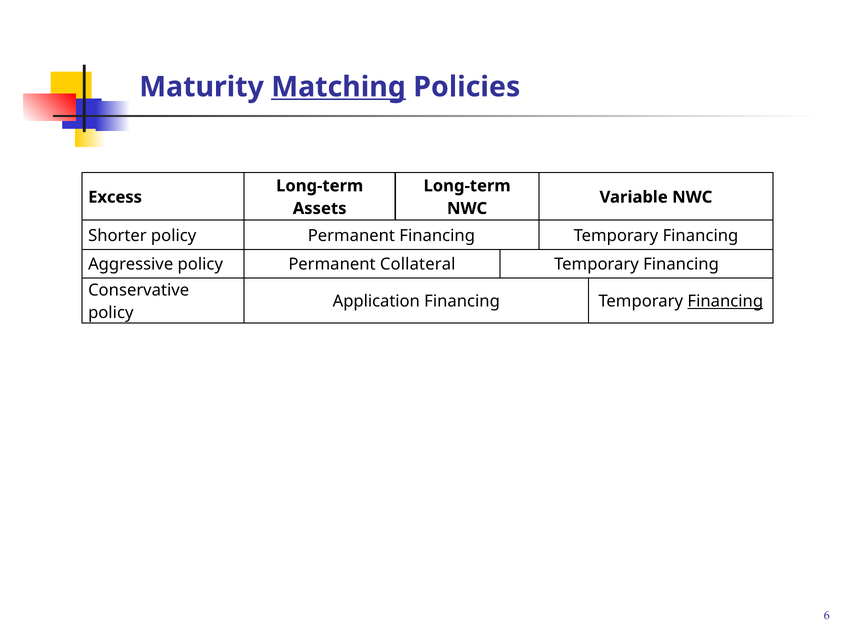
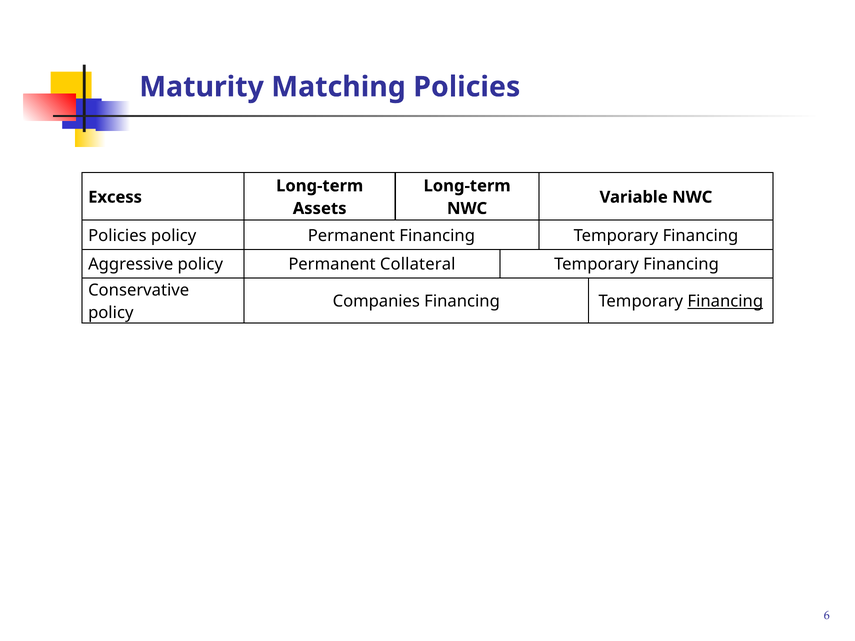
Matching underline: present -> none
Shorter at (117, 236): Shorter -> Policies
Application: Application -> Companies
